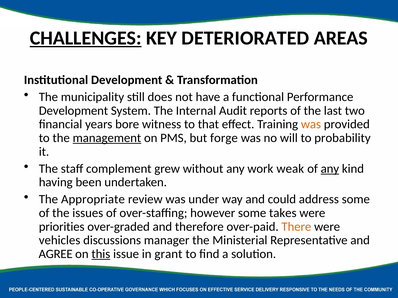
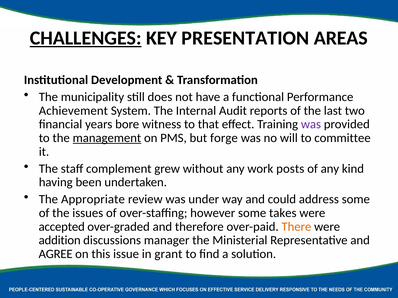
DETERIORATED: DETERIORATED -> PRESENTATION
Development at (73, 111): Development -> Achievement
was at (311, 125) colour: orange -> purple
probability: probability -> committee
weak: weak -> posts
any at (330, 169) underline: present -> none
priorities: priorities -> accepted
vehicles: vehicles -> addition
this underline: present -> none
